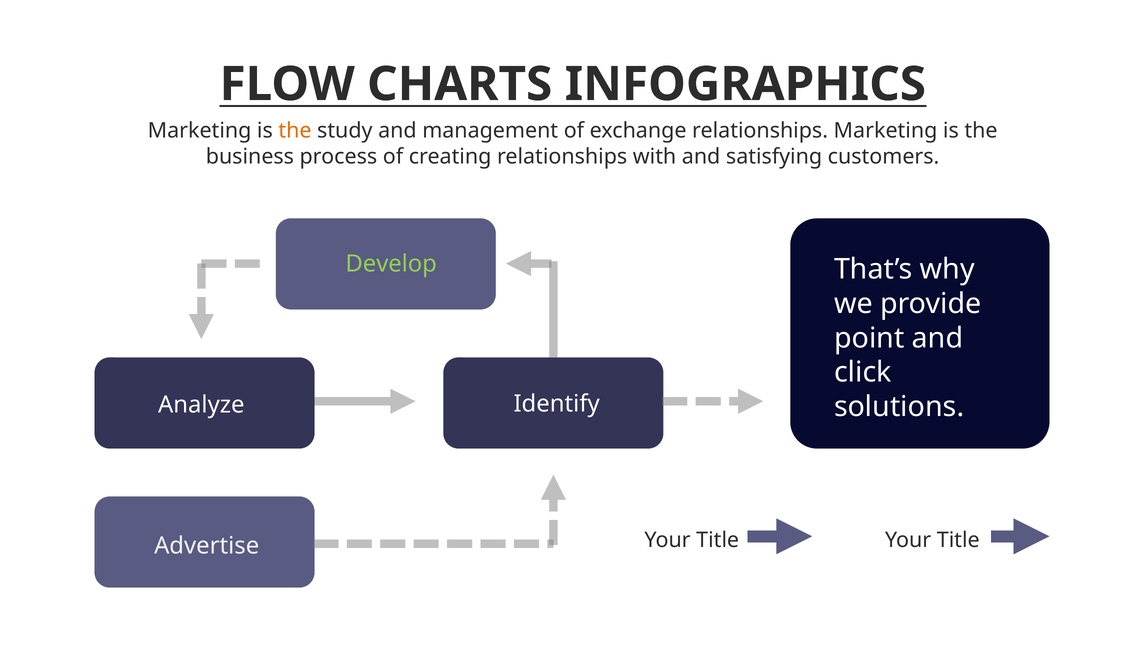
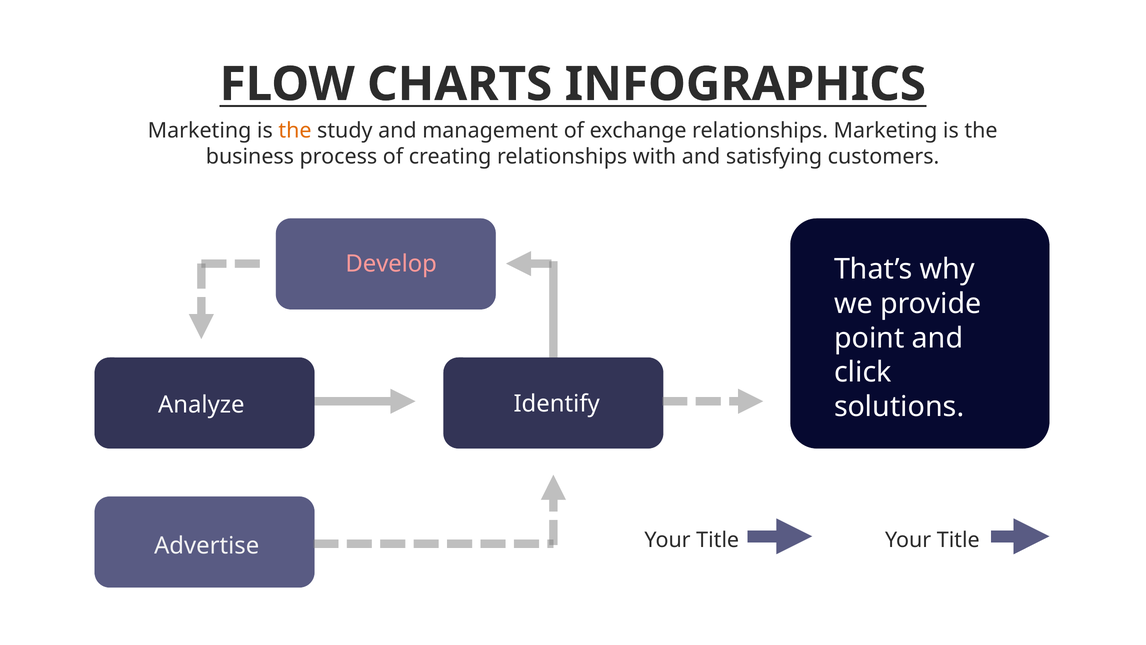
Develop colour: light green -> pink
